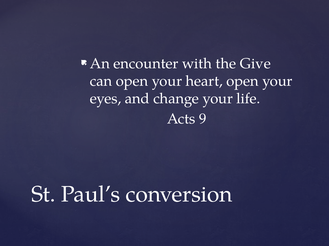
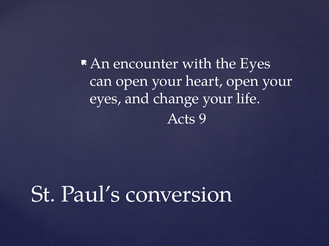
the Give: Give -> Eyes
